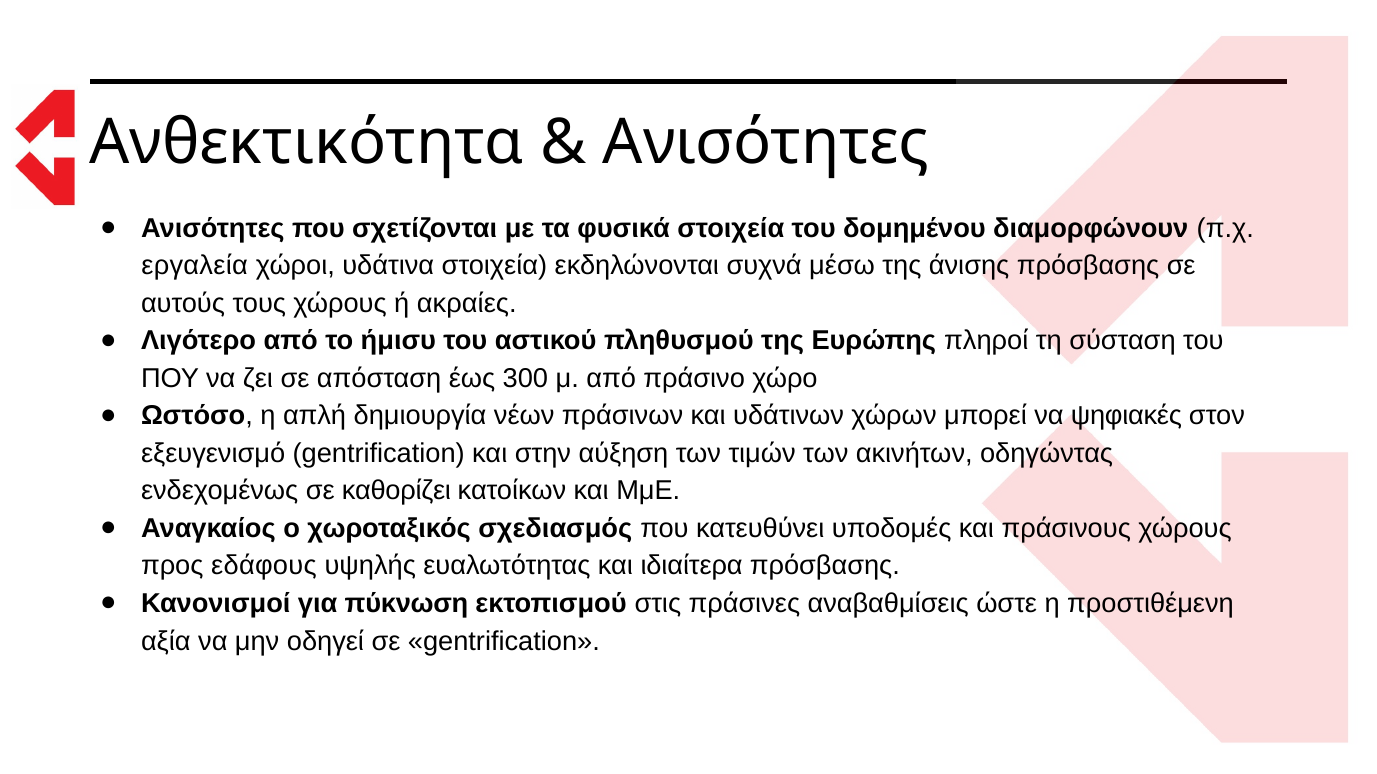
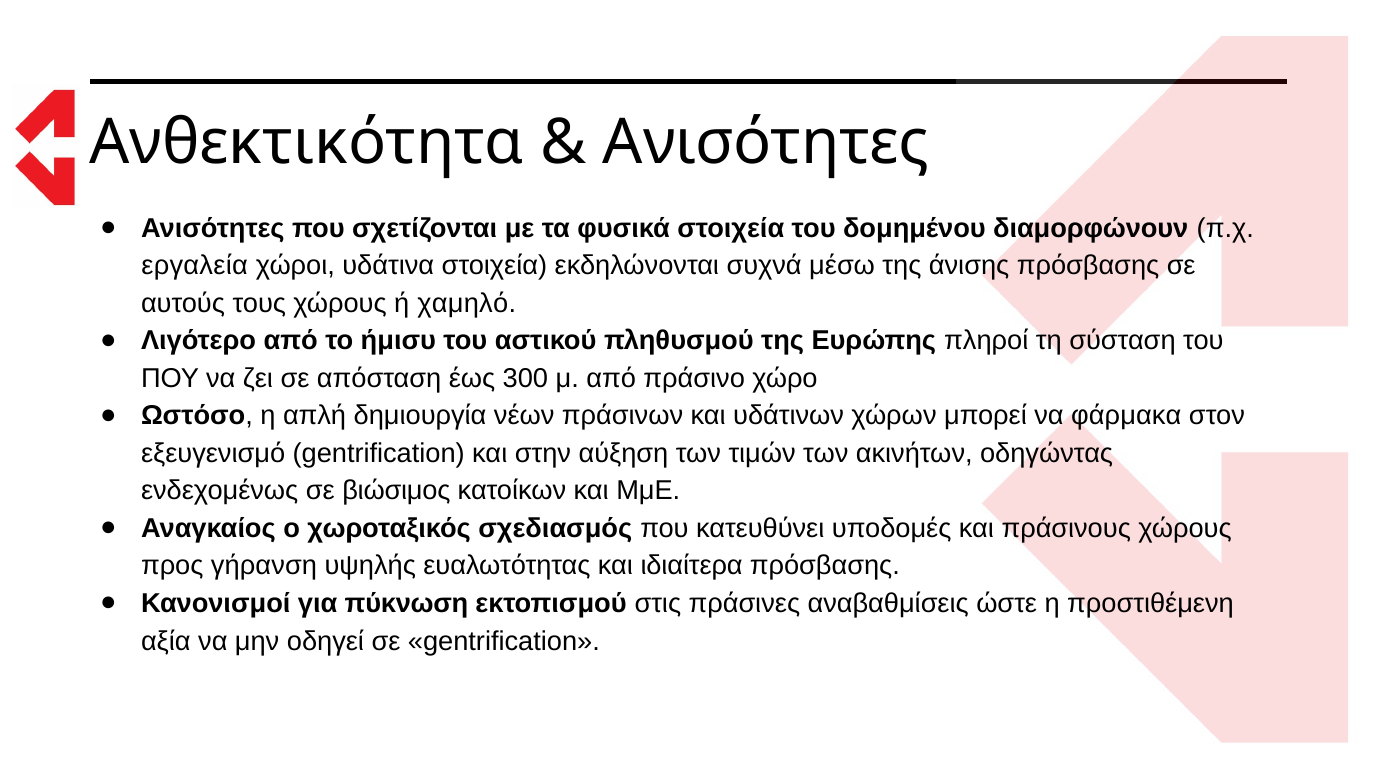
ακραίες: ακραίες -> χαμηλό
ψηφιακές: ψηφιακές -> φάρμακα
καθορίζει: καθορίζει -> βιώσιμος
εδάφους: εδάφους -> γήρανση
